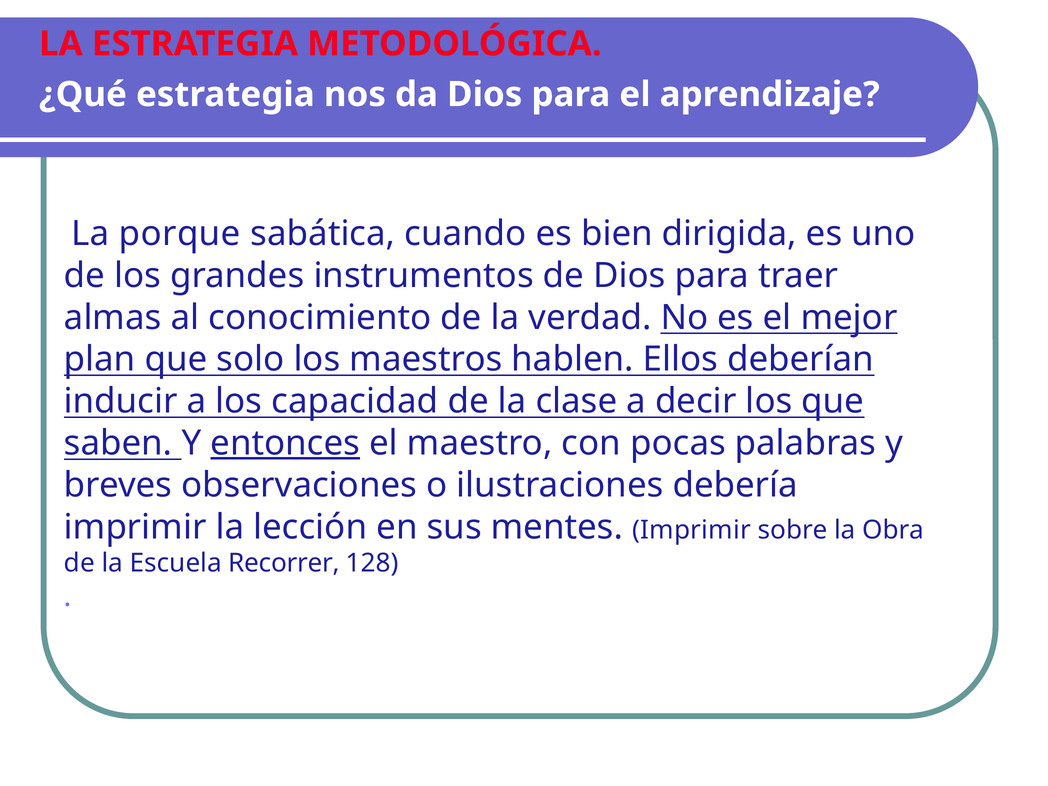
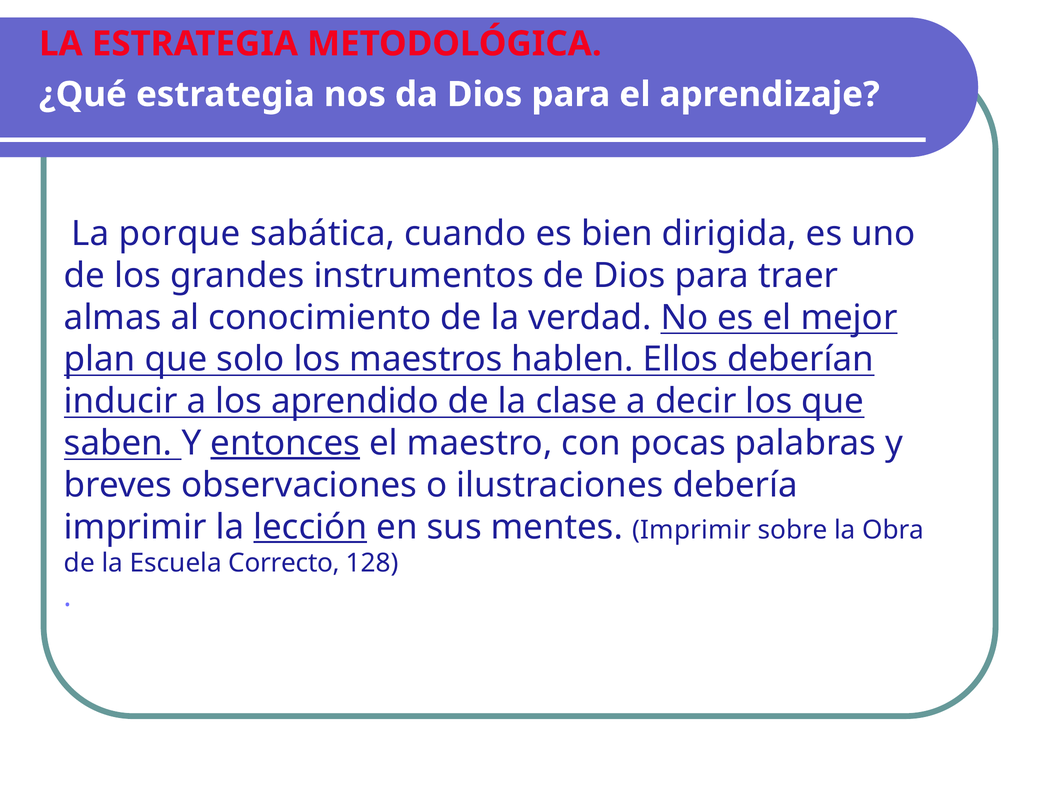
capacidad: capacidad -> aprendido
lección underline: none -> present
Recorrer: Recorrer -> Correcto
